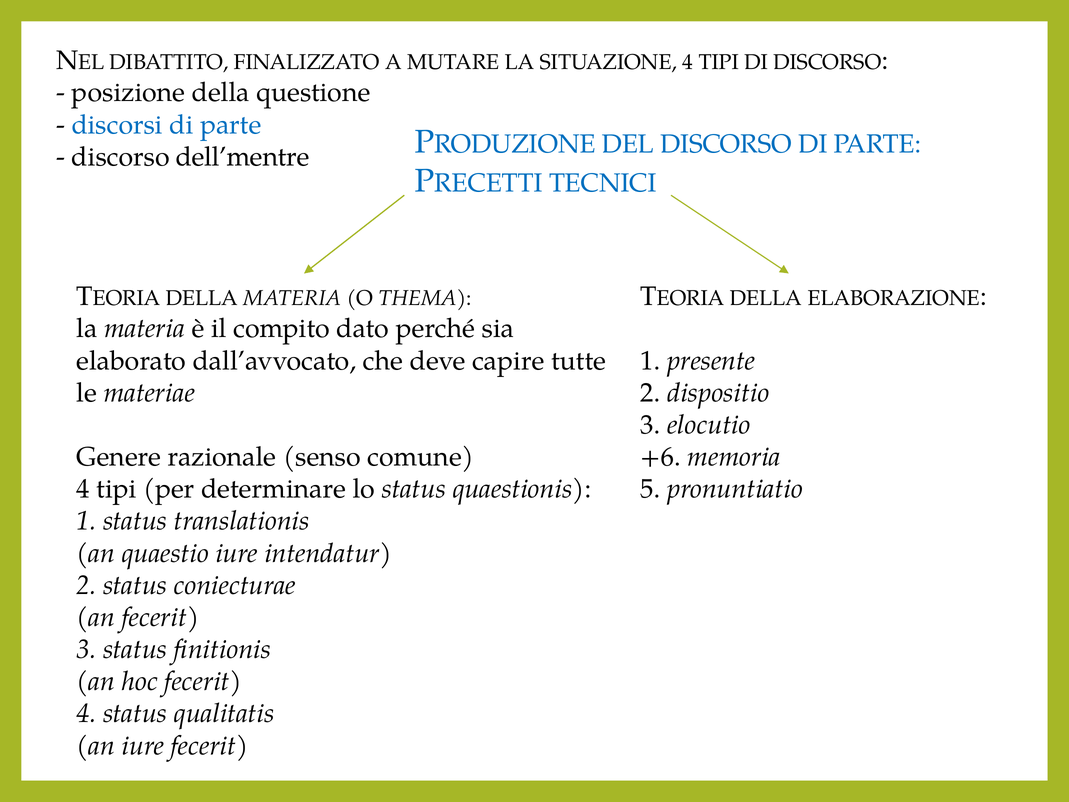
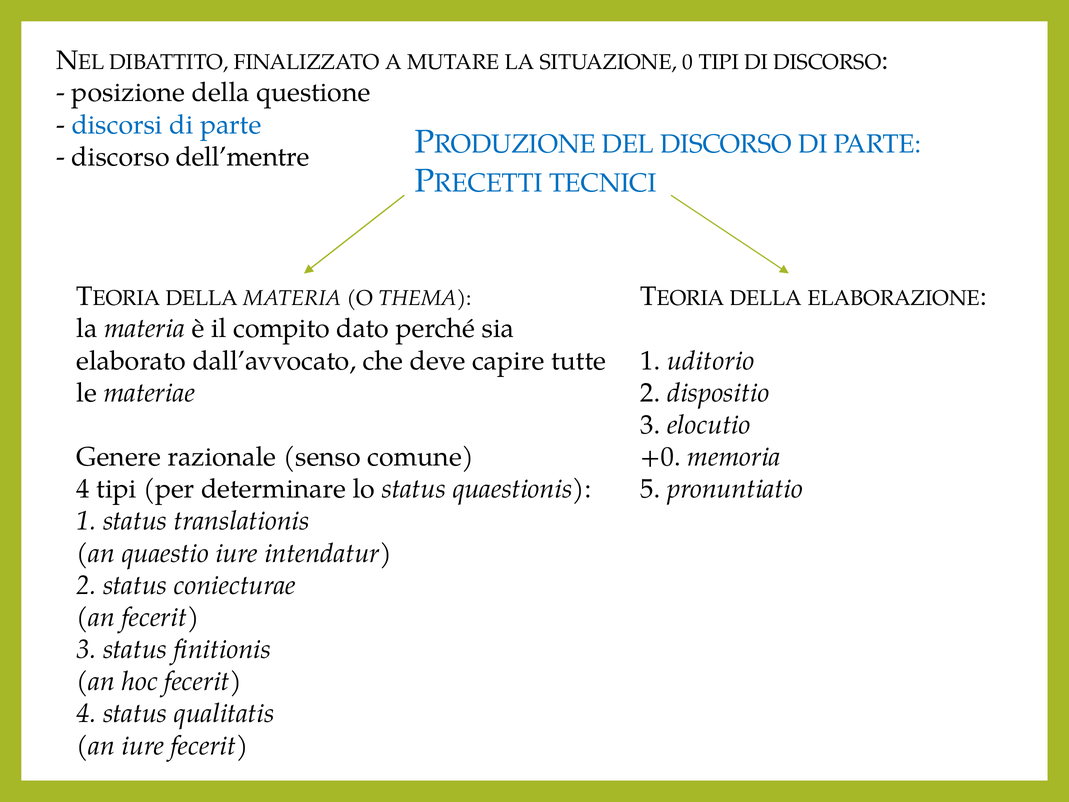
SITUAZIONE 4: 4 -> 0
presente: presente -> uditorio
+6: +6 -> +0
